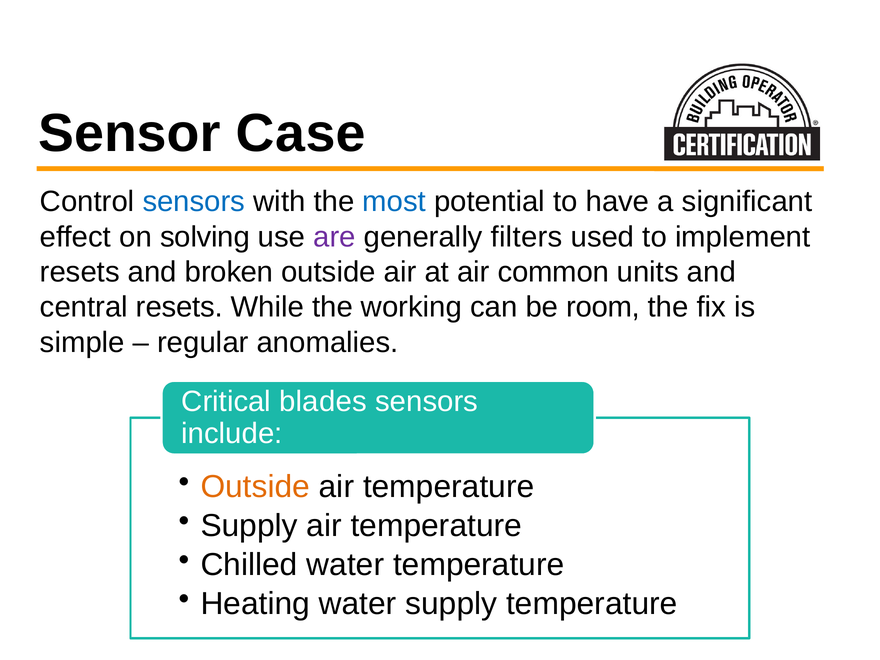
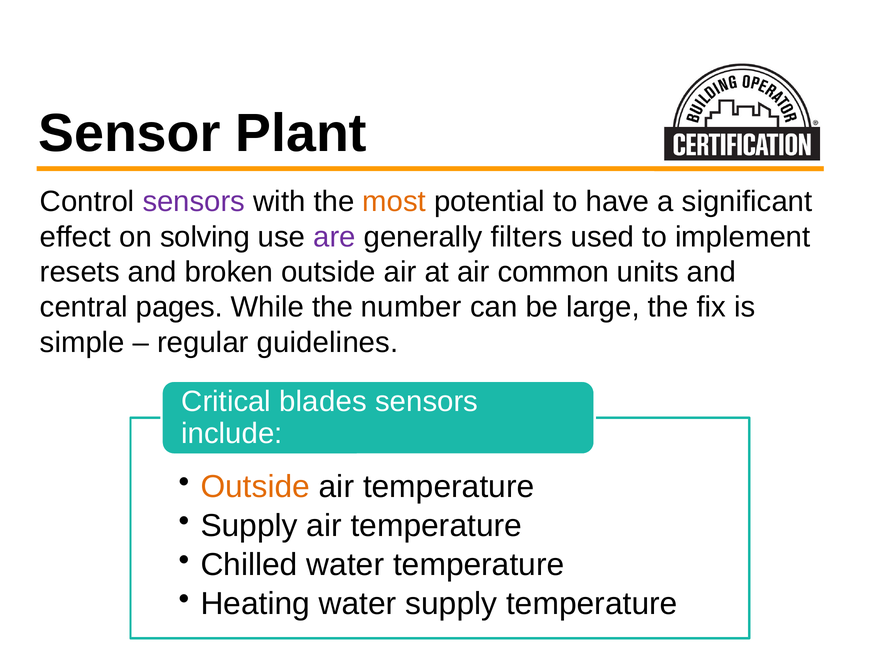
Case: Case -> Plant
sensors at (194, 202) colour: blue -> purple
most colour: blue -> orange
central resets: resets -> pages
working: working -> number
room: room -> large
anomalies: anomalies -> guidelines
